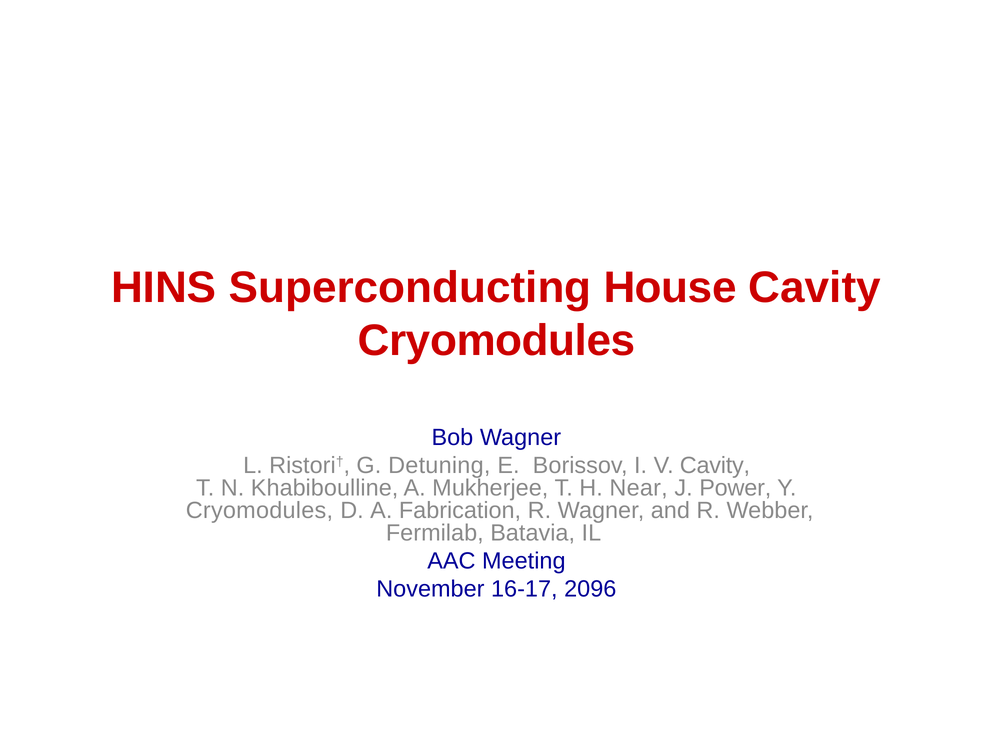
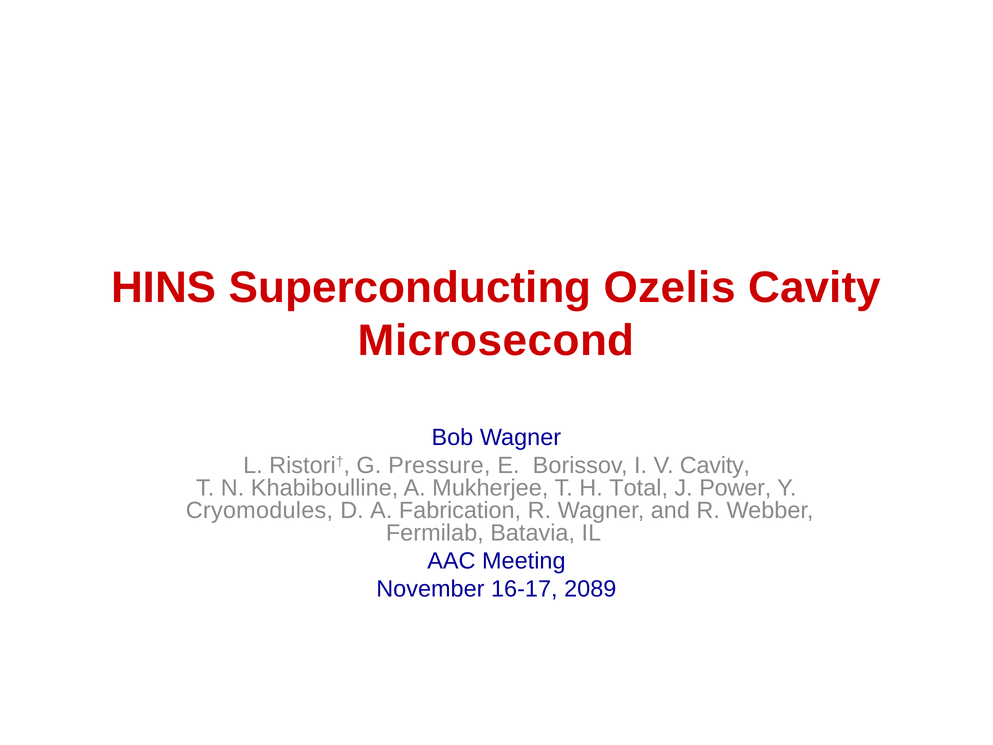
House: House -> Ozelis
Cryomodules at (497, 341): Cryomodules -> Microsecond
Detuning: Detuning -> Pressure
Near: Near -> Total
2096: 2096 -> 2089
